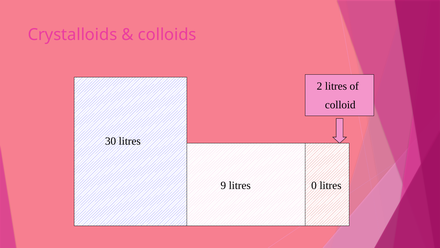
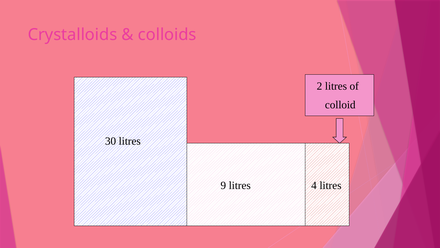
0: 0 -> 4
